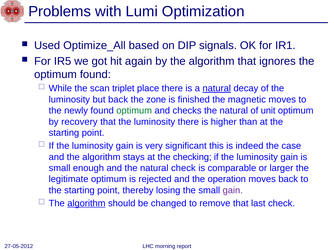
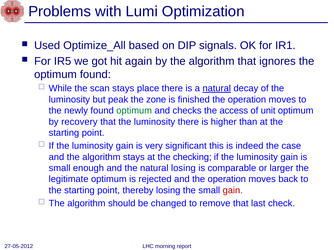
scan triplet: triplet -> stays
but back: back -> peak
finished the magnetic: magnetic -> operation
checks the natural: natural -> access
natural check: check -> losing
gain at (233, 191) colour: purple -> red
algorithm at (86, 204) underline: present -> none
